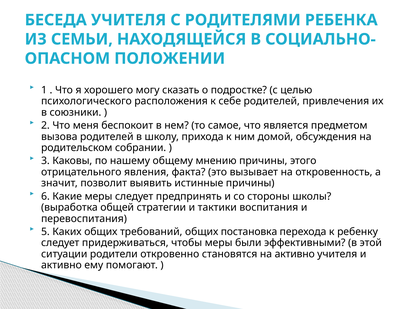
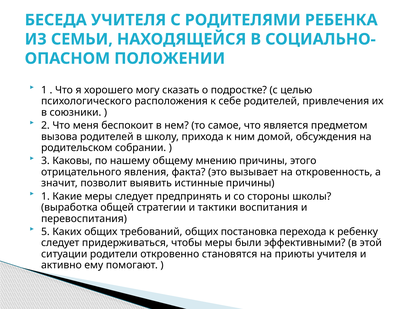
6 at (45, 196): 6 -> 1
на активно: активно -> приюты
